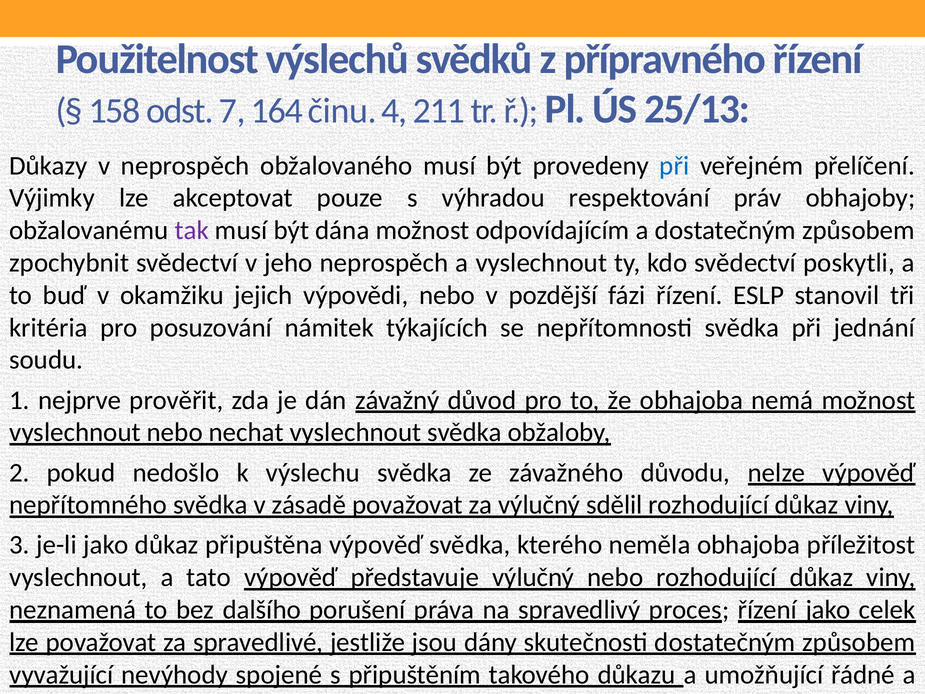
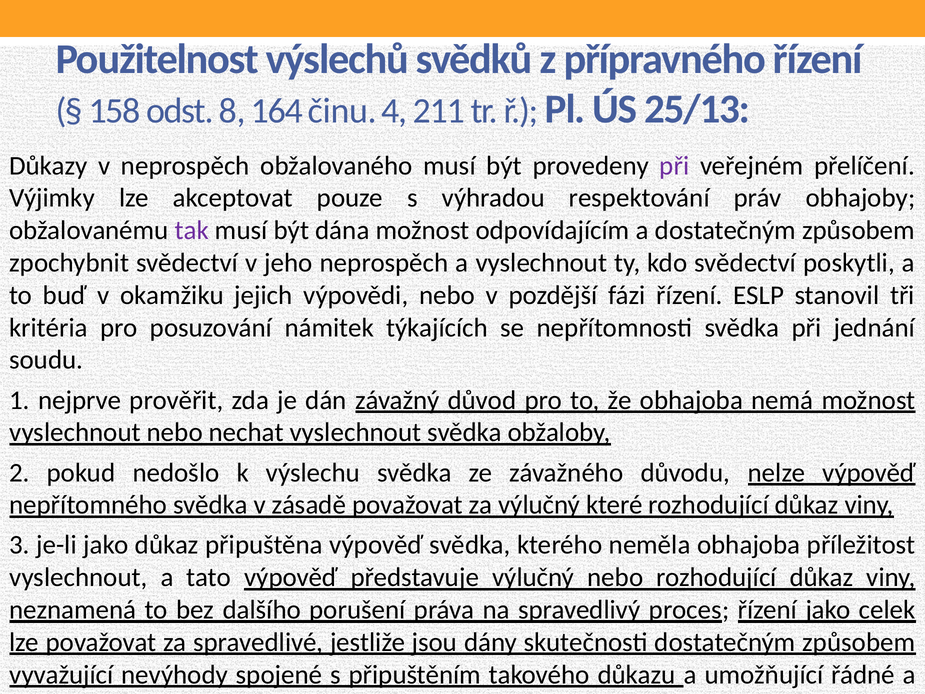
7: 7 -> 8
při at (674, 166) colour: blue -> purple
sdělil: sdělil -> které
